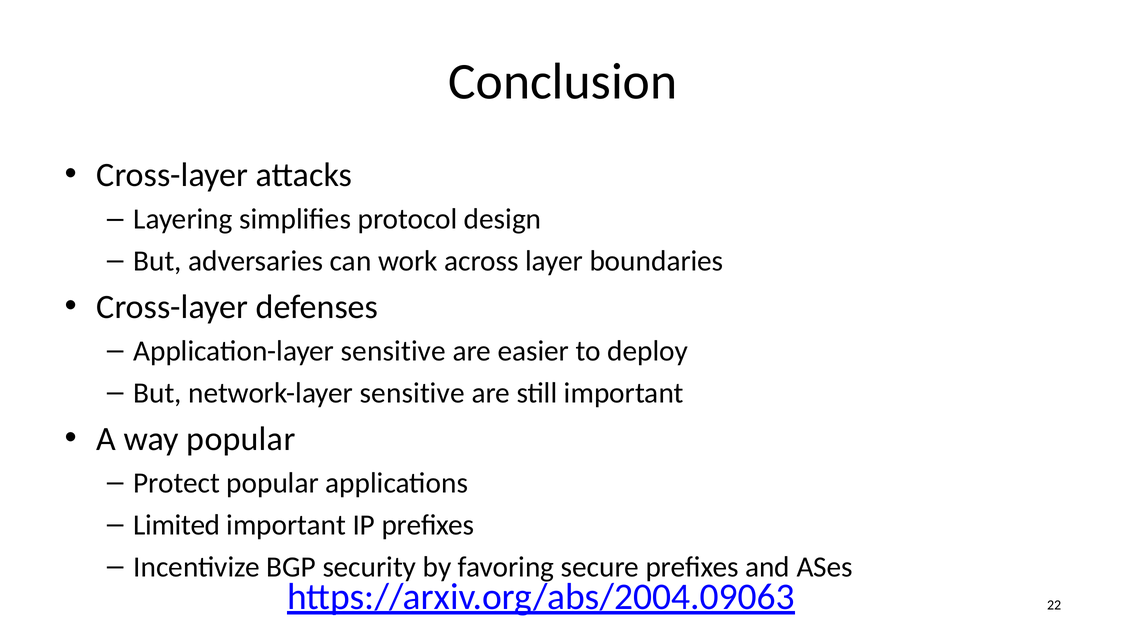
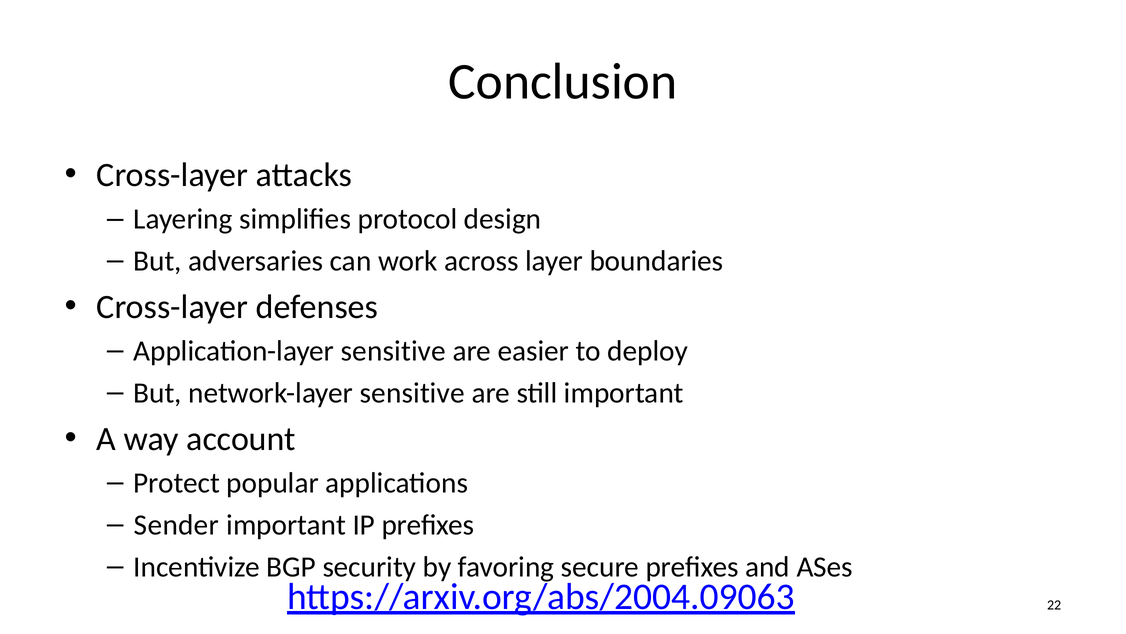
way popular: popular -> account
Limited: Limited -> Sender
